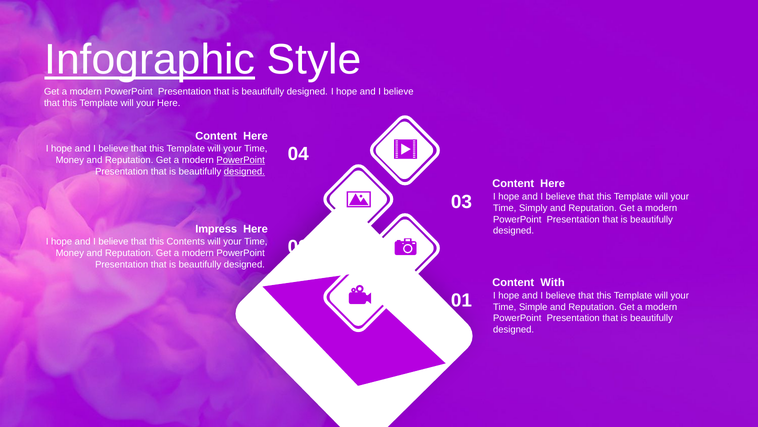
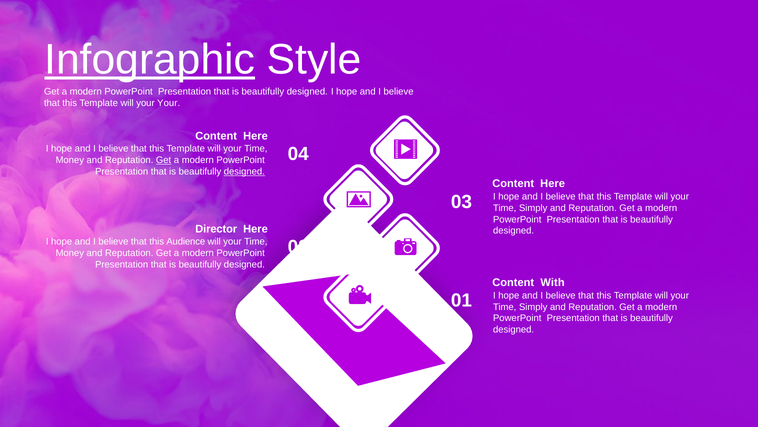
your Here: Here -> Your
Get at (164, 160) underline: none -> present
PowerPoint at (241, 160) underline: present -> none
Impress: Impress -> Director
Contents: Contents -> Audience
Simple at (533, 306): Simple -> Simply
